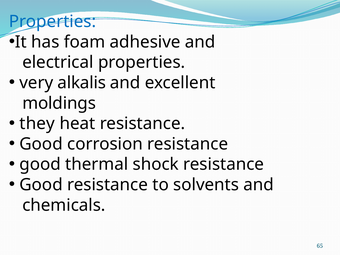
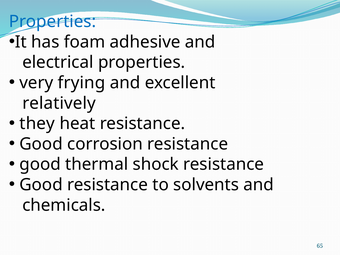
alkalis: alkalis -> frying
moldings: moldings -> relatively
